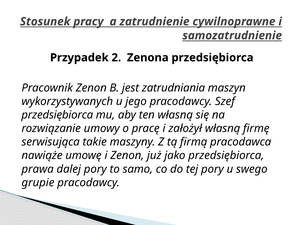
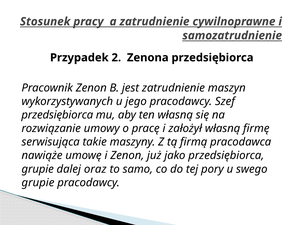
jest zatrudniania: zatrudniania -> zatrudnienie
prawa at (38, 169): prawa -> grupie
dalej pory: pory -> oraz
